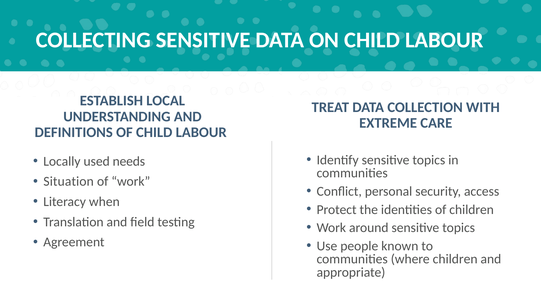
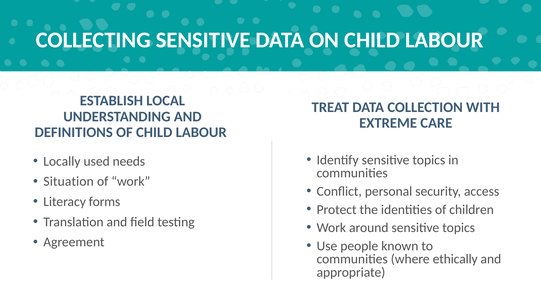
when: when -> forms
where children: children -> ethically
